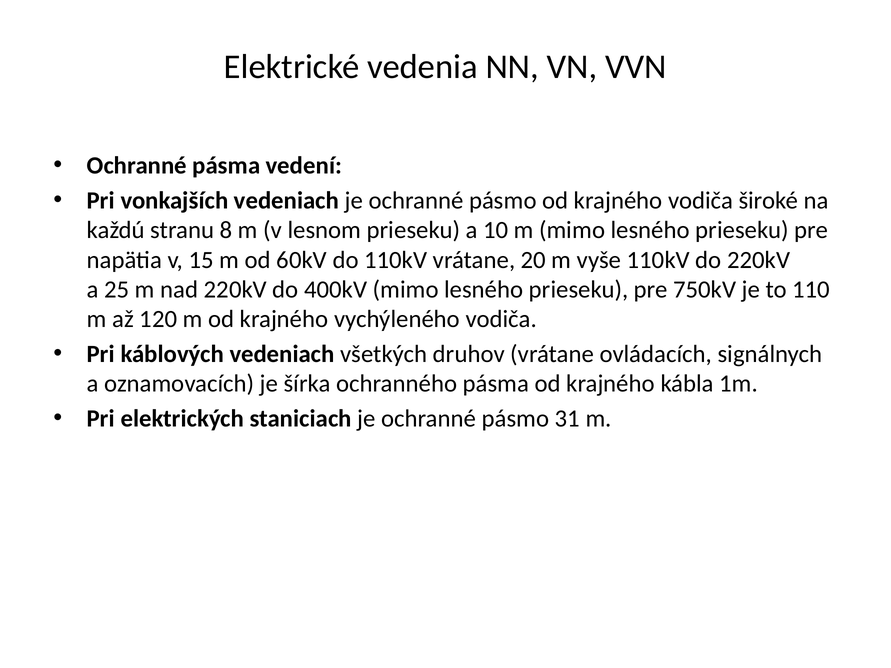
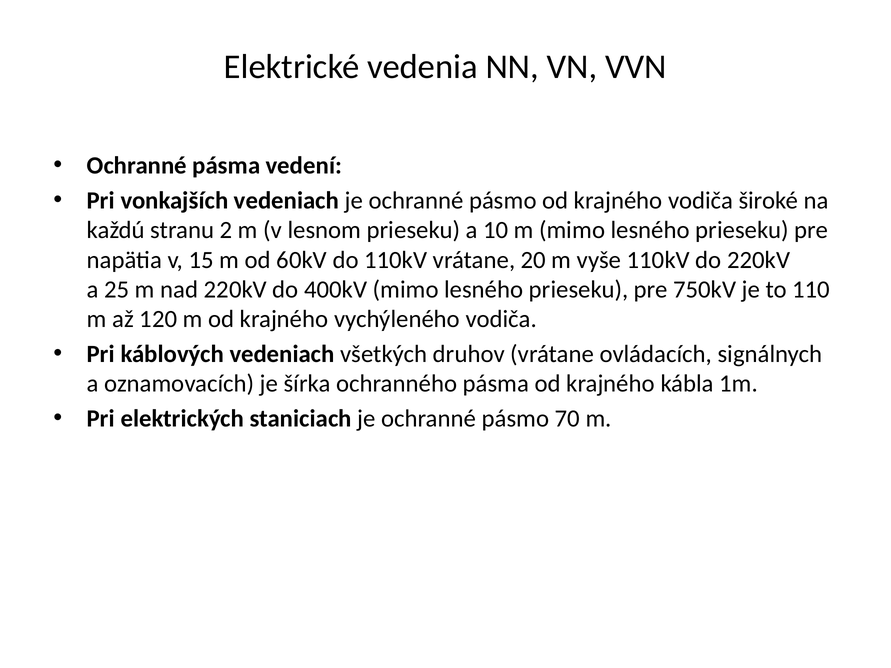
8: 8 -> 2
31: 31 -> 70
